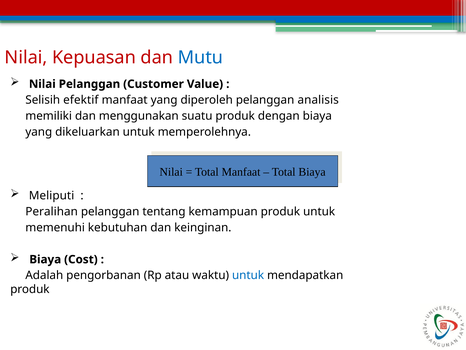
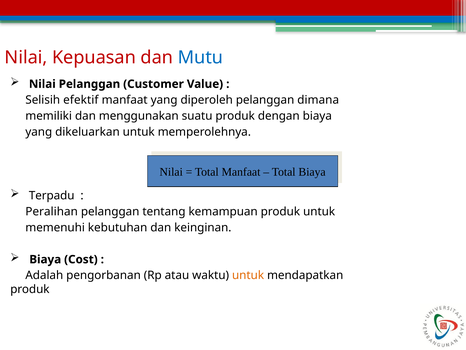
analisis: analisis -> dimana
Meliputi: Meliputi -> Terpadu
untuk at (248, 275) colour: blue -> orange
